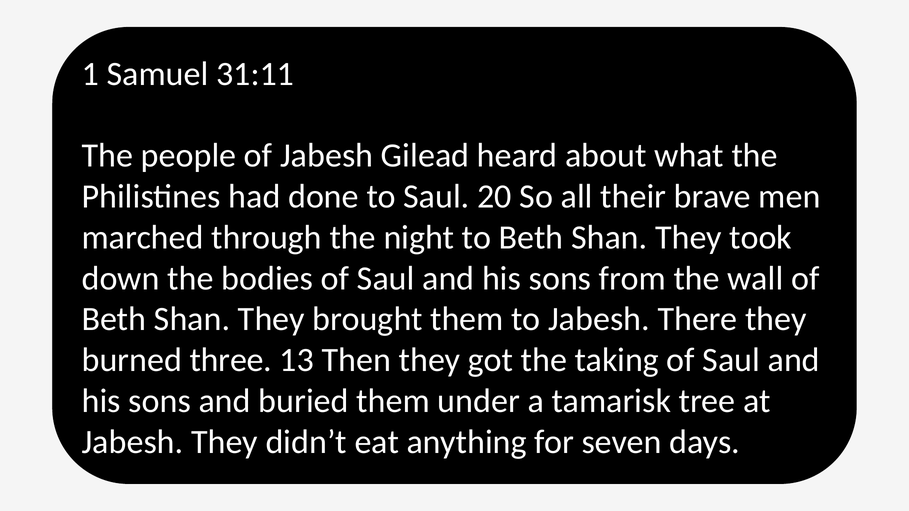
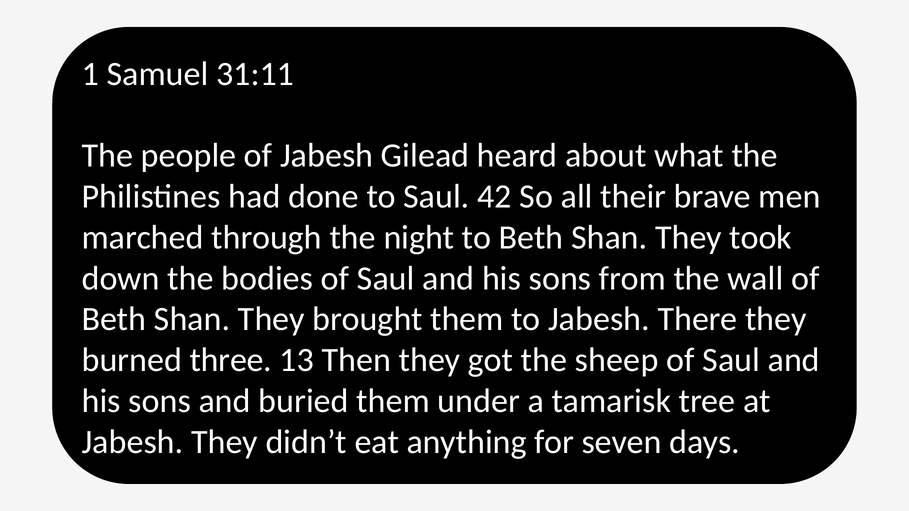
20: 20 -> 42
taking: taking -> sheep
